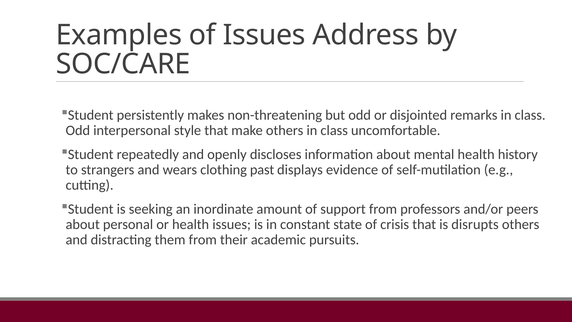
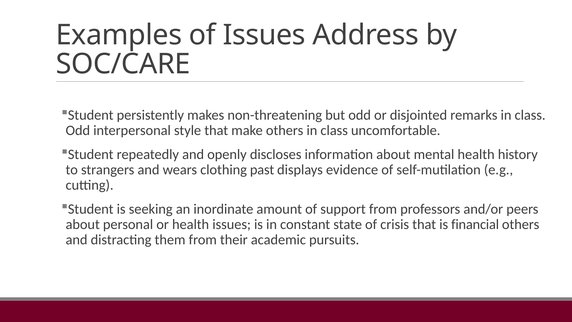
disrupts: disrupts -> financial
